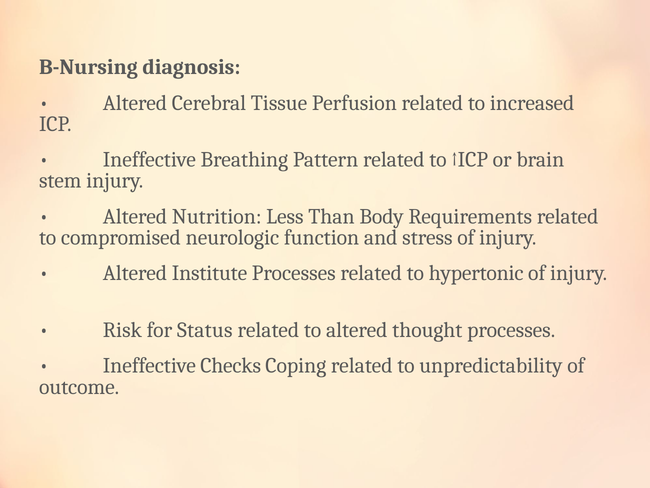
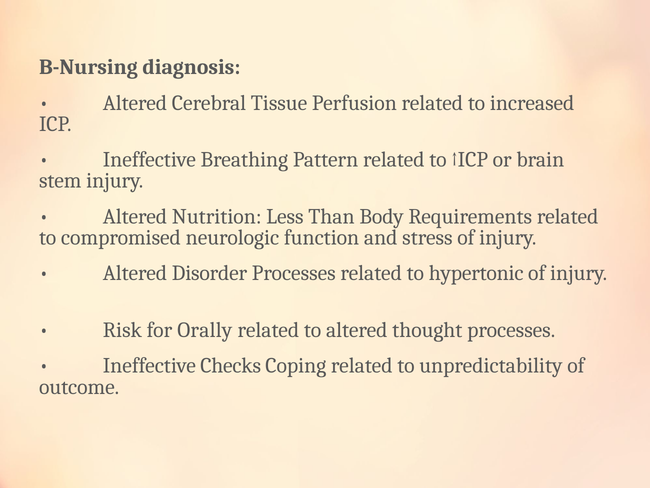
Institute: Institute -> Disorder
Status: Status -> Orally
